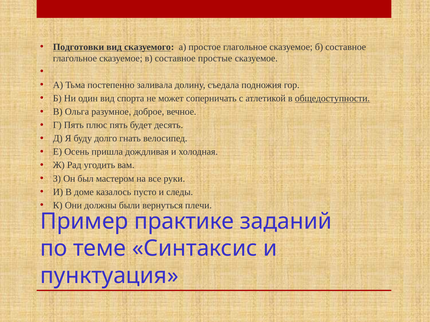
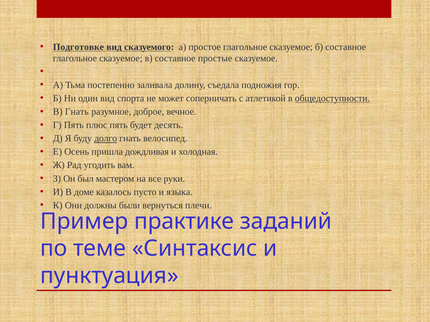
Подготовки: Подготовки -> Подготовке
В Ольга: Ольга -> Гнать
долго underline: none -> present
следы: следы -> языка
